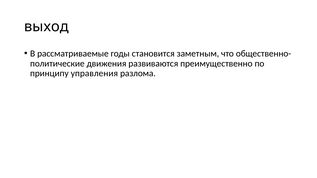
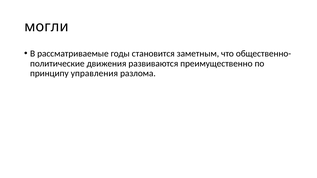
выход: выход -> могли
